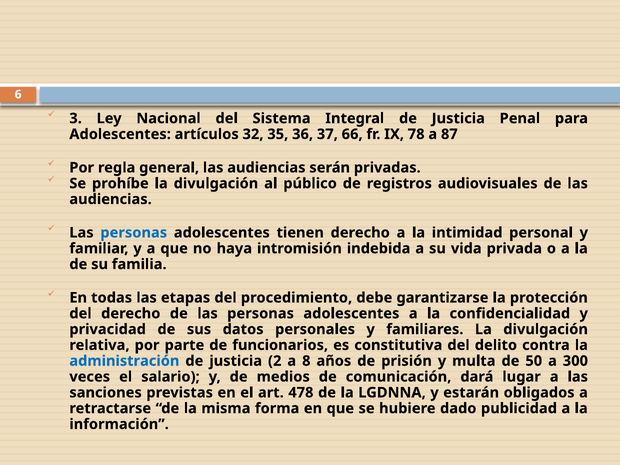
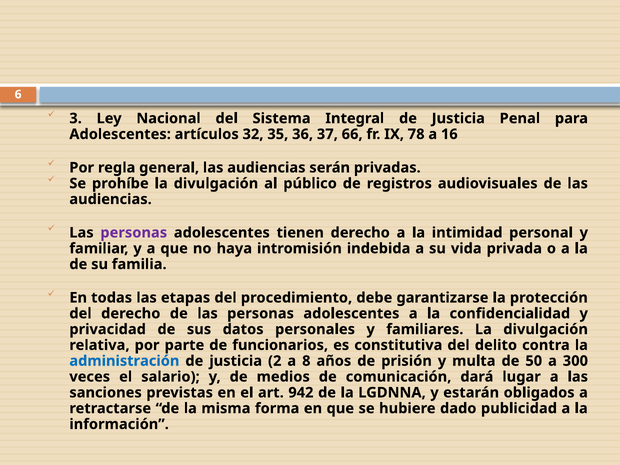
87: 87 -> 16
personas at (134, 233) colour: blue -> purple
478: 478 -> 942
